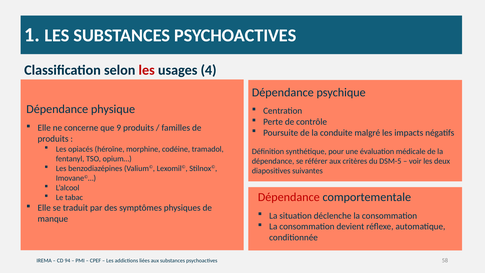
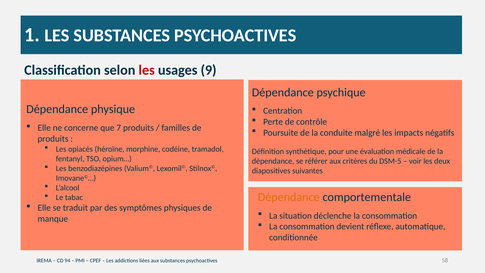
4: 4 -> 9
9: 9 -> 7
Dépendance at (289, 197) colour: red -> orange
